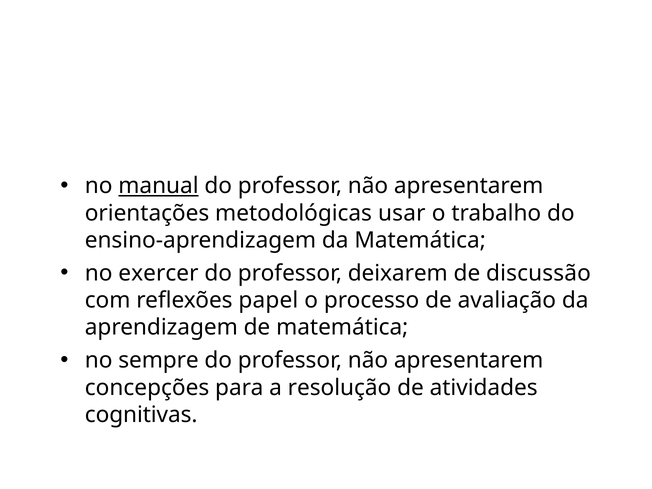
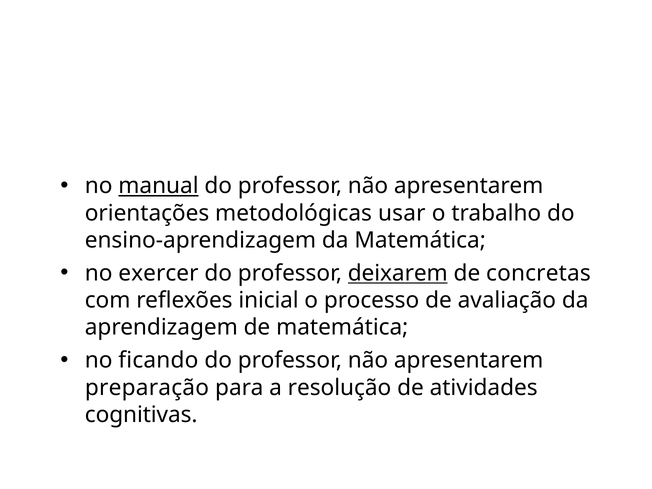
deixarem underline: none -> present
discussão: discussão -> concretas
papel: papel -> inicial
sempre: sempre -> ficando
concepções: concepções -> preparação
